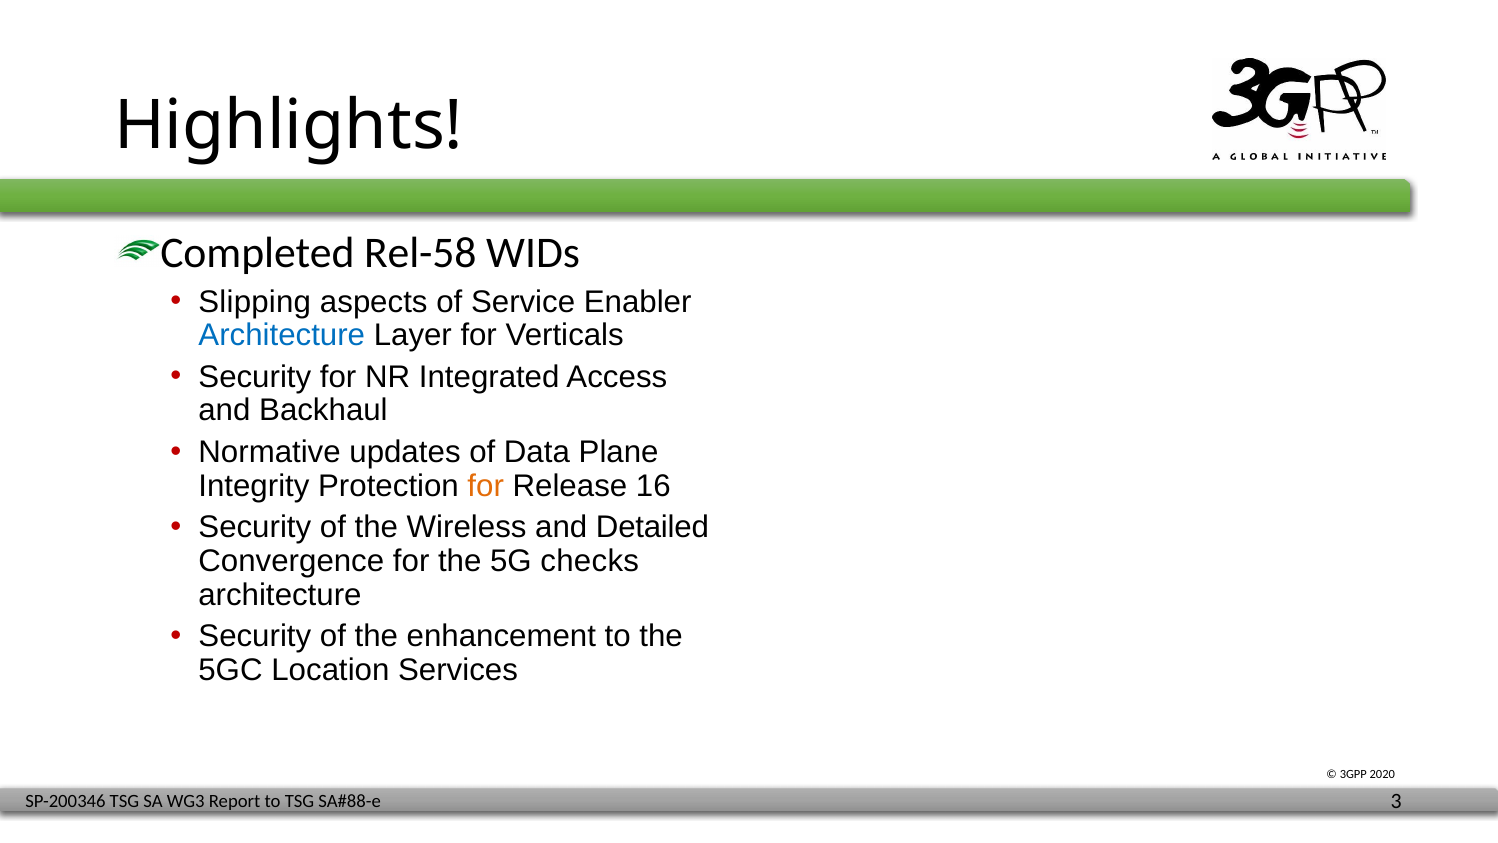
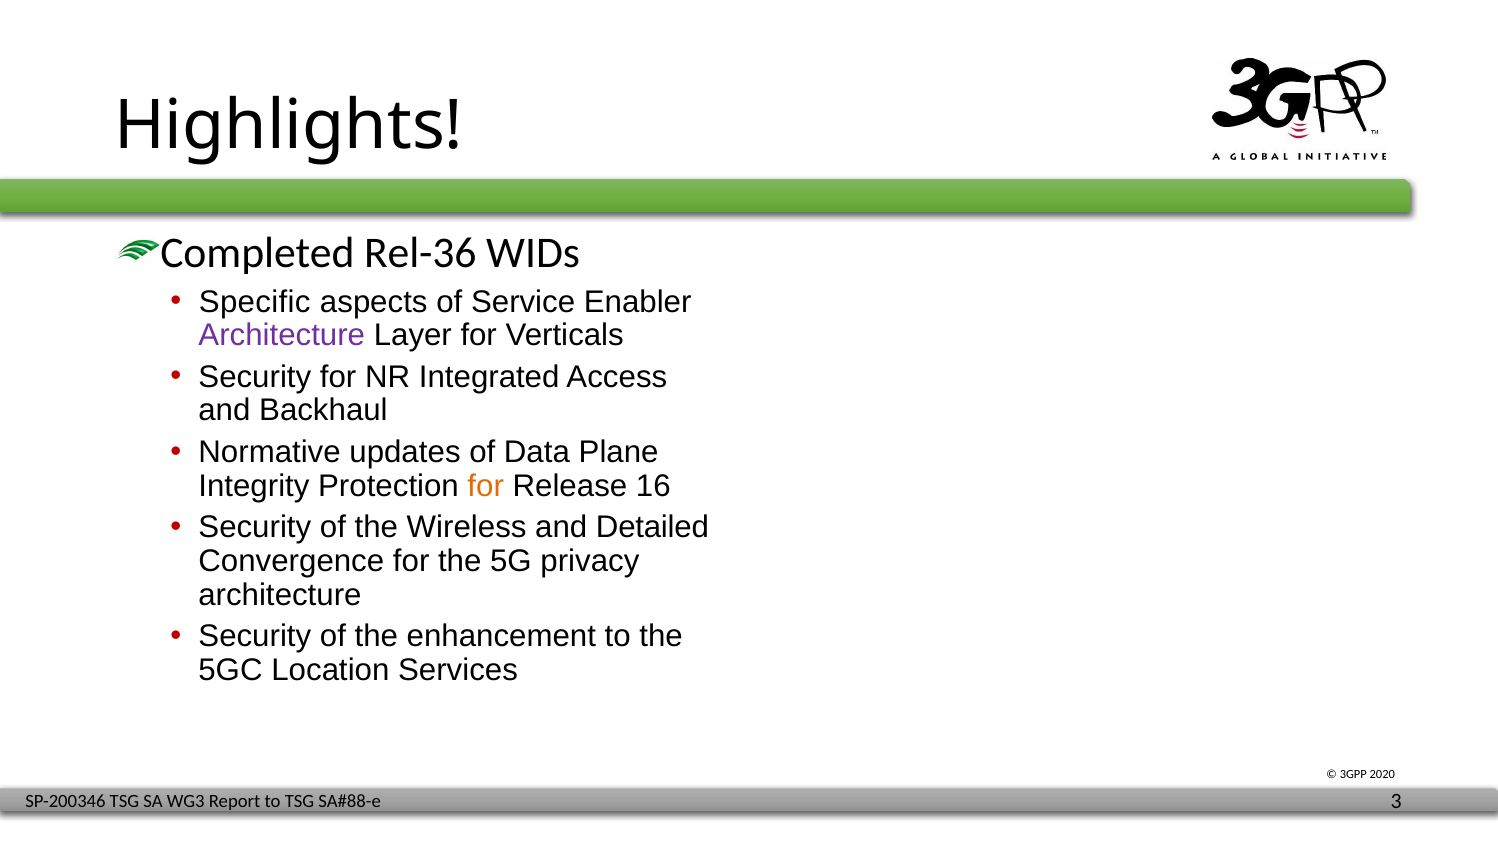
Rel-58: Rel-58 -> Rel-36
Slipping: Slipping -> Specific
Architecture at (282, 335) colour: blue -> purple
checks: checks -> privacy
